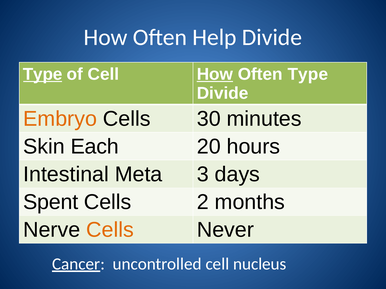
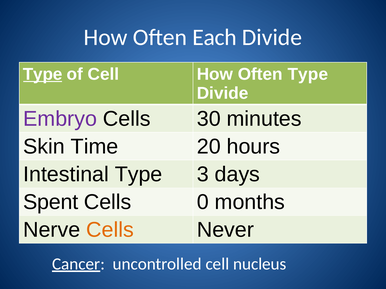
Help: Help -> Each
How at (215, 74) underline: present -> none
Embryo colour: orange -> purple
Each: Each -> Time
Intestinal Meta: Meta -> Type
2: 2 -> 0
